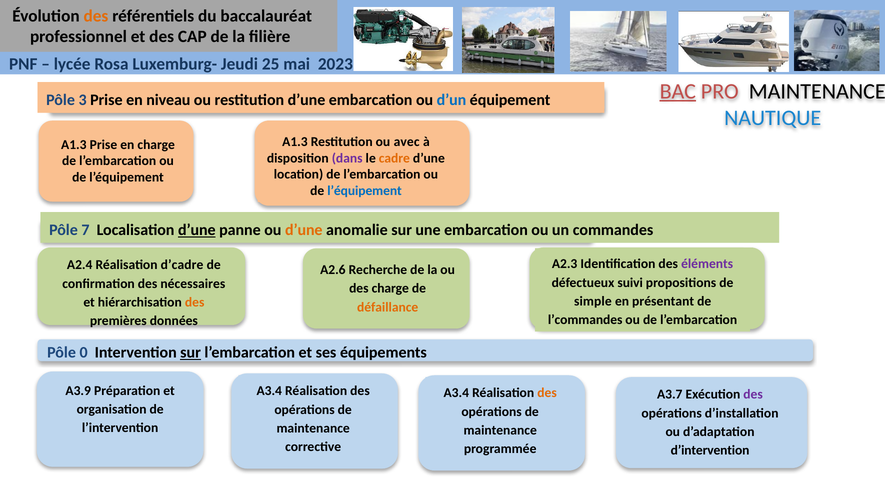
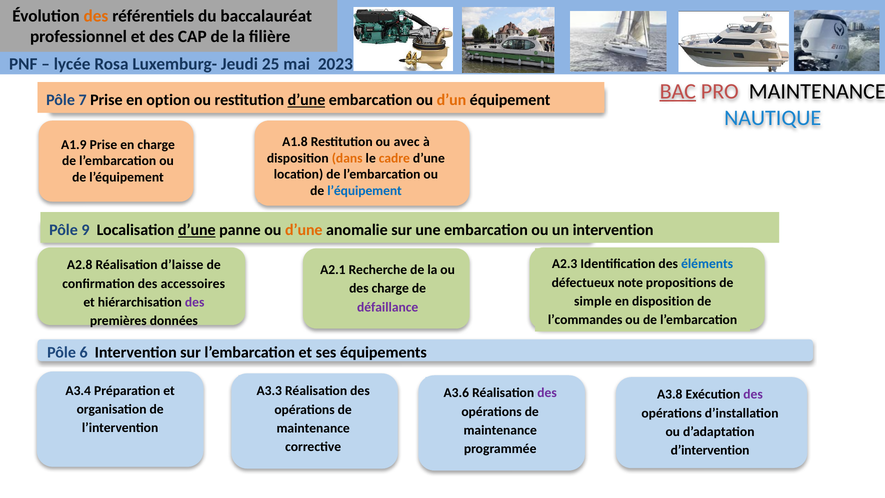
3: 3 -> 7
niveau: niveau -> option
d’une at (306, 100) underline: none -> present
d’un colour: blue -> orange
A1.3 at (295, 142): A1.3 -> A1.8
A1.3 at (74, 145): A1.3 -> A1.9
dans colour: purple -> orange
7: 7 -> 9
un commandes: commandes -> intervention
éléments colour: purple -> blue
A2.4: A2.4 -> A2.8
d’cadre: d’cadre -> d’laisse
A2.6: A2.6 -> A2.1
suivi: suivi -> note
nécessaires: nécessaires -> accessoires
en présentant: présentant -> disposition
des at (195, 302) colour: orange -> purple
défaillance colour: orange -> purple
0: 0 -> 6
sur at (191, 353) underline: present -> none
A3.9: A3.9 -> A3.4
A3.4 at (269, 391): A3.4 -> A3.3
A3.4 at (456, 393): A3.4 -> A3.6
des at (547, 393) colour: orange -> purple
A3.7: A3.7 -> A3.8
